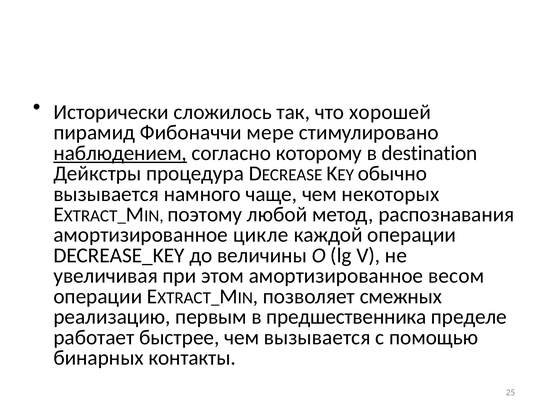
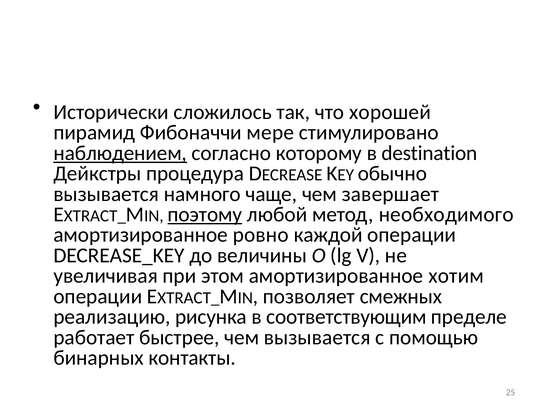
некоторых: некоторых -> завершает
поэтому underline: none -> present
распознавания: распознавания -> необходимого
цикле: цикле -> ровно
весом: весом -> хотим
первым: первым -> рисунка
предшественника: предшественника -> соответствующим
